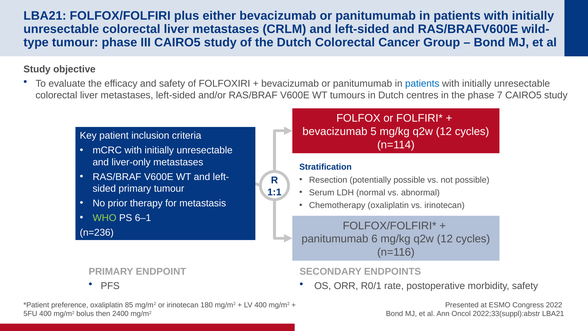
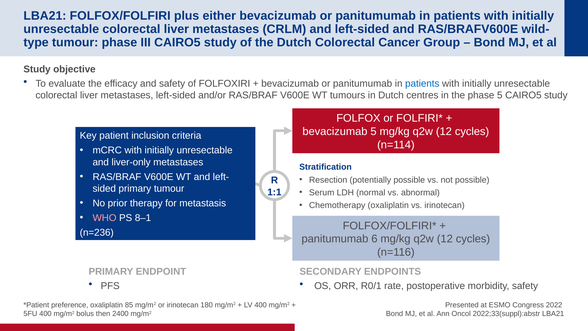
phase 7: 7 -> 5
WHO colour: light green -> pink
6–1: 6–1 -> 8–1
